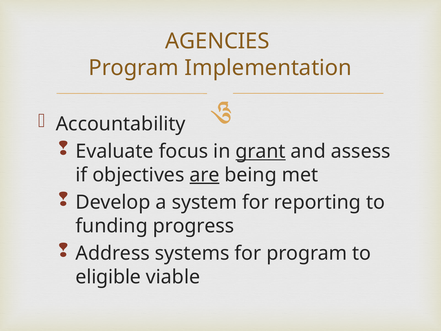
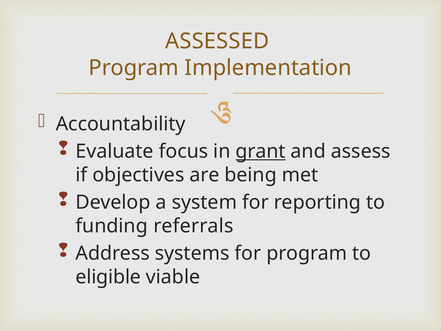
AGENCIES: AGENCIES -> ASSESSED
are underline: present -> none
progress: progress -> referrals
